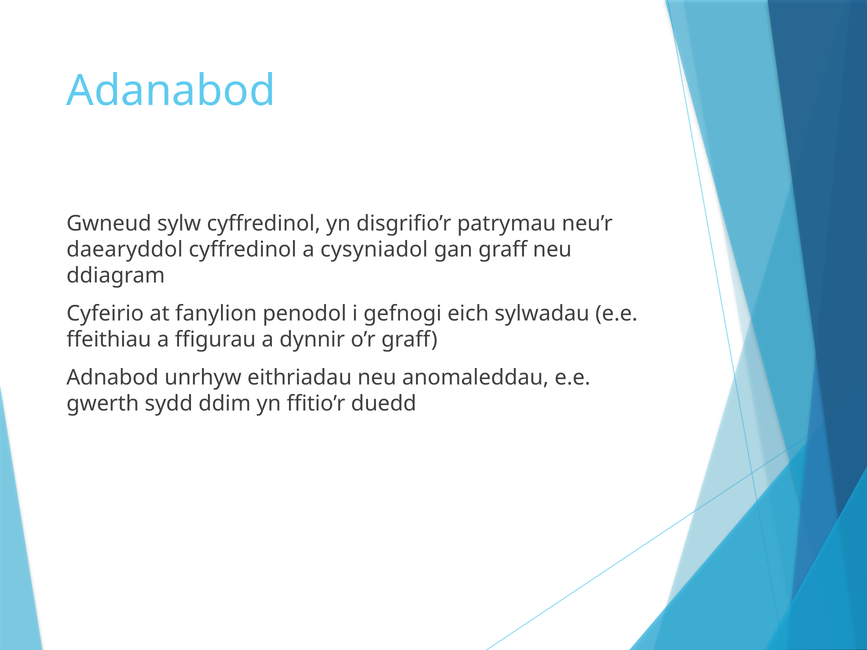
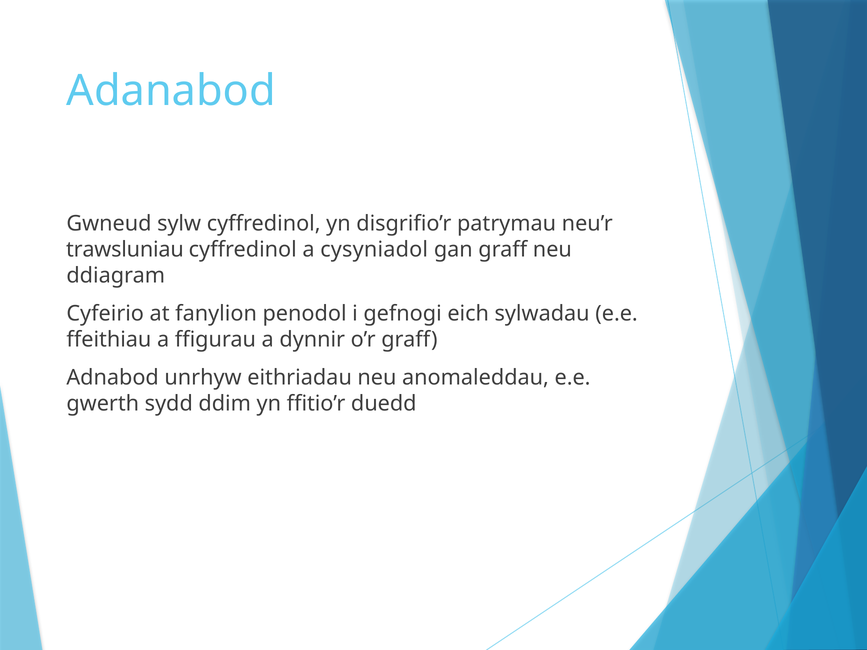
daearyddol: daearyddol -> trawsluniau
